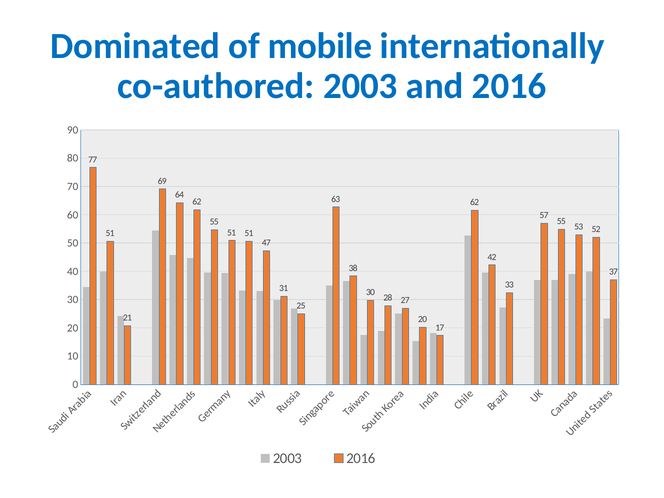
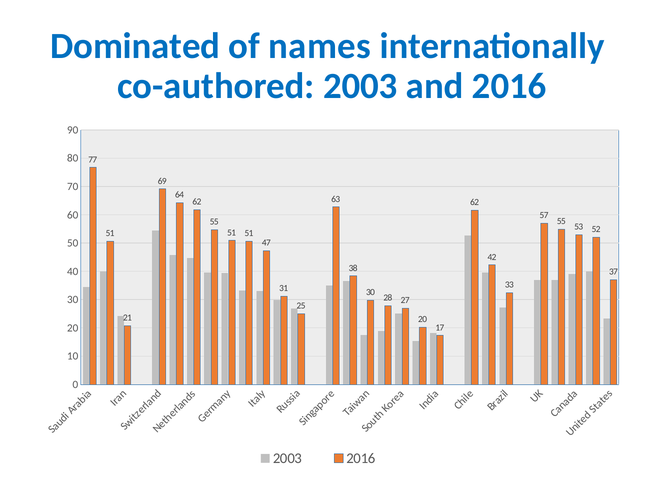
mobile: mobile -> names
